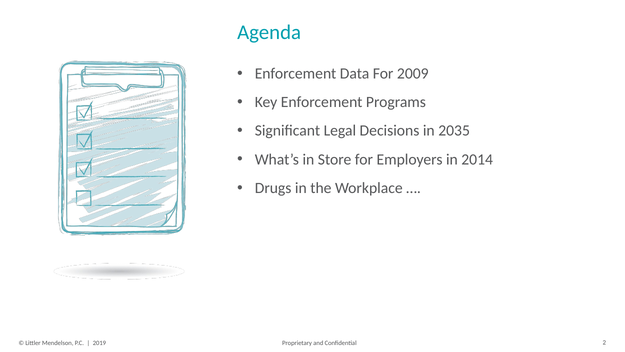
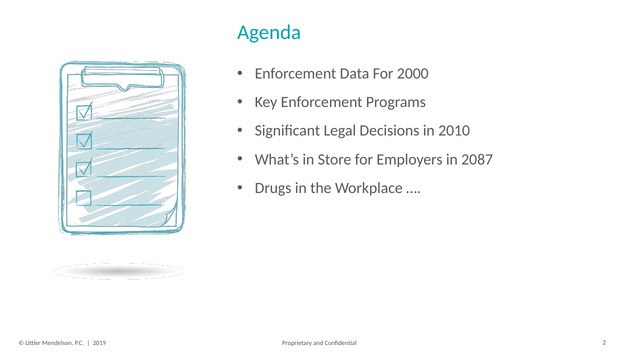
2009: 2009 -> 2000
2035: 2035 -> 2010
2014: 2014 -> 2087
